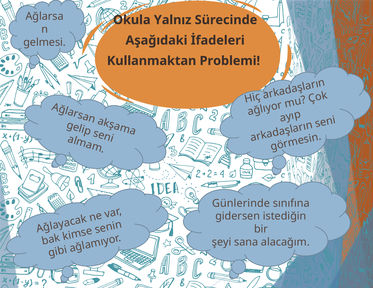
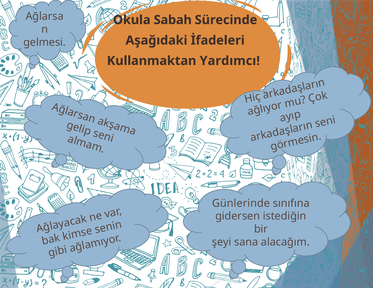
Yalnız: Yalnız -> Sabah
Problemi: Problemi -> Yardımcı
